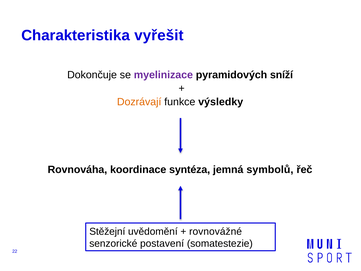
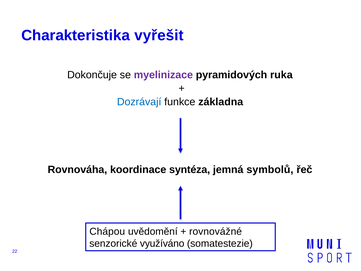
sníží: sníží -> ruka
Dozrávají colour: orange -> blue
výsledky: výsledky -> základna
Stěžejní: Stěžejní -> Chápou
postavení: postavení -> využíváno
